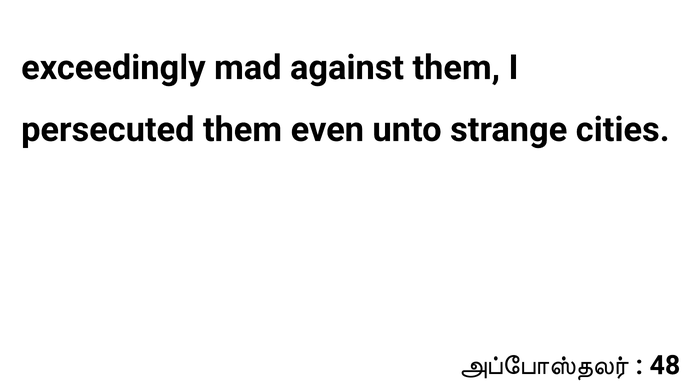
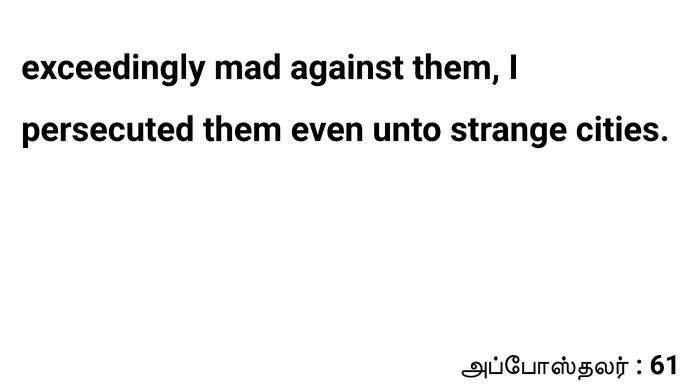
48: 48 -> 61
